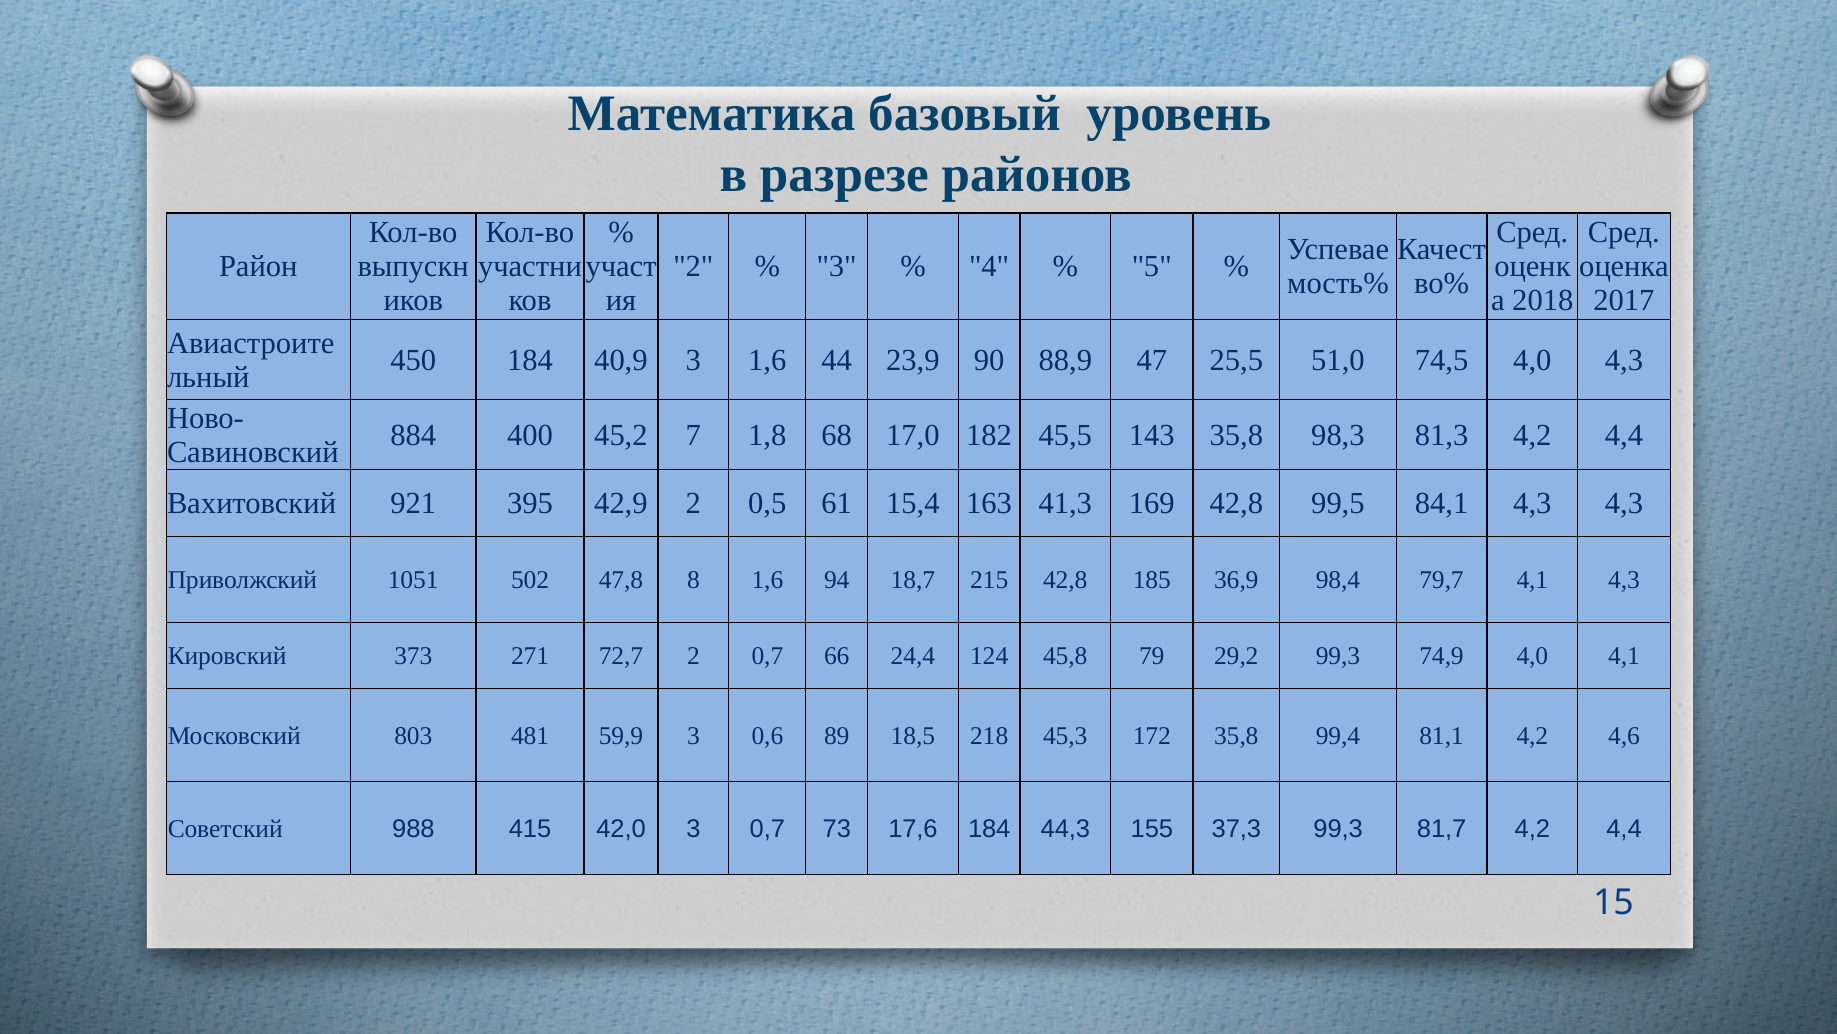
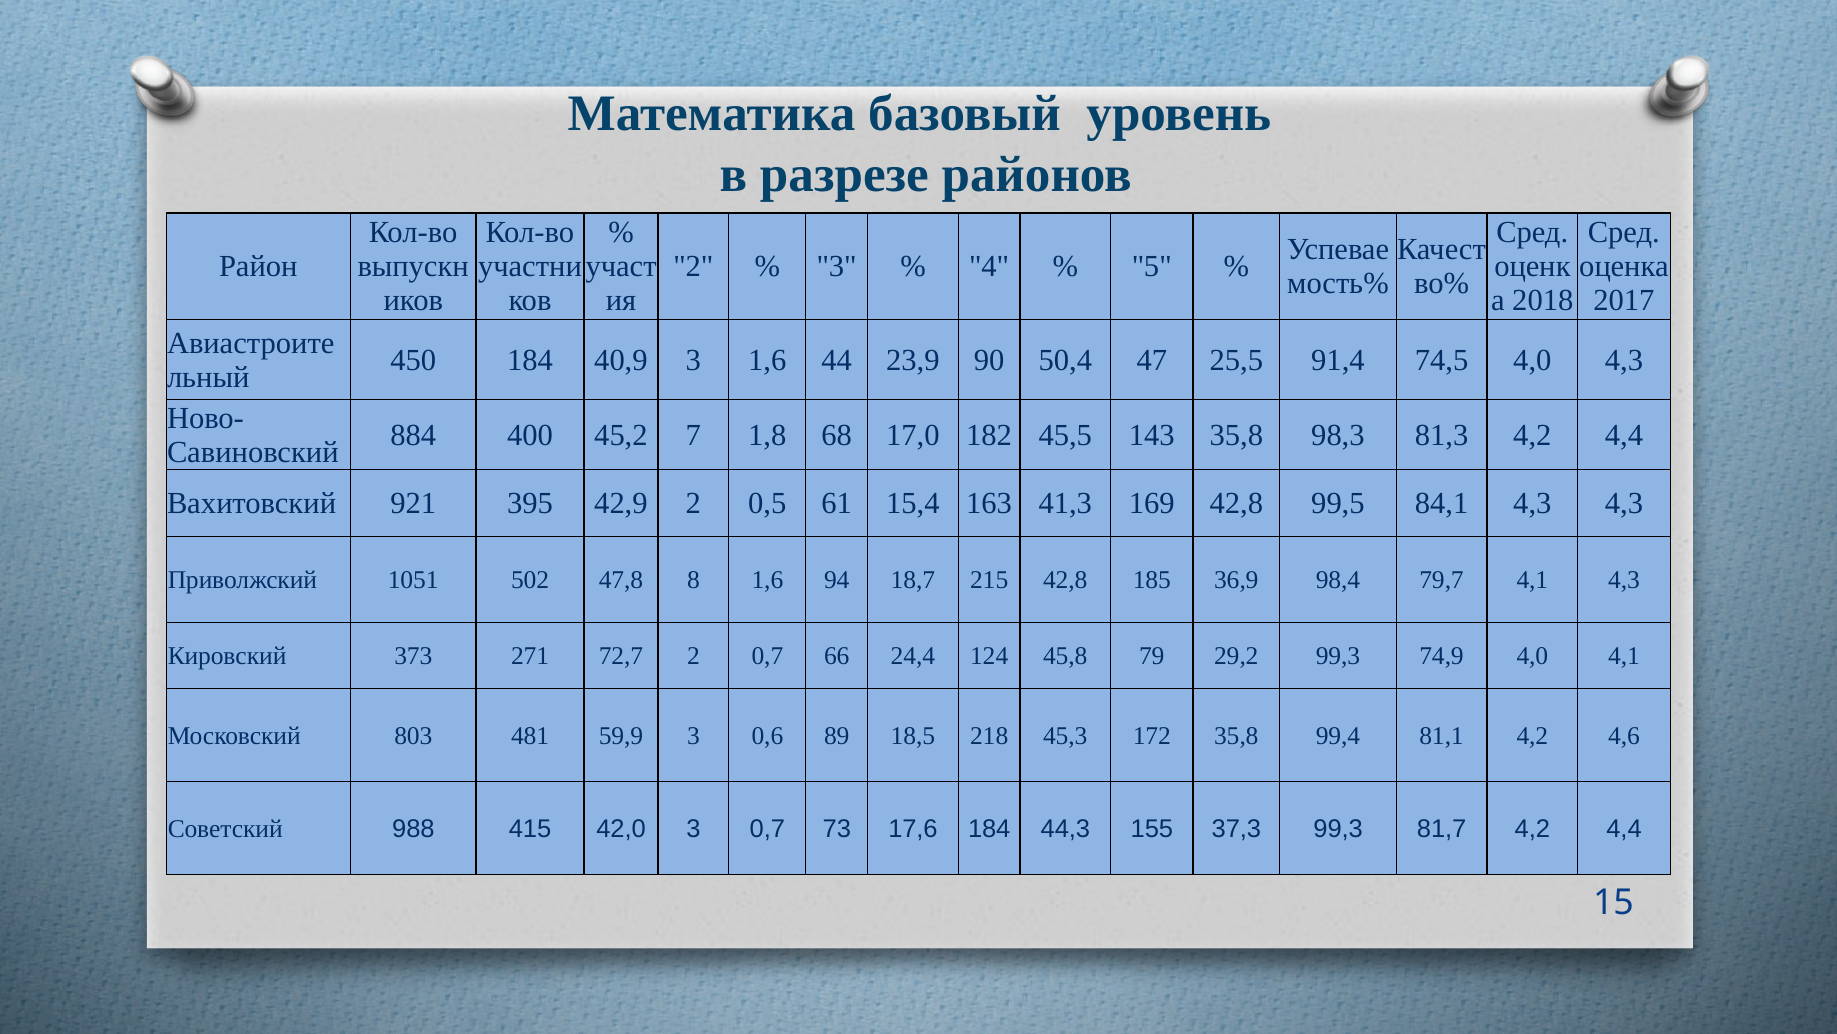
88,9: 88,9 -> 50,4
51,0: 51,0 -> 91,4
